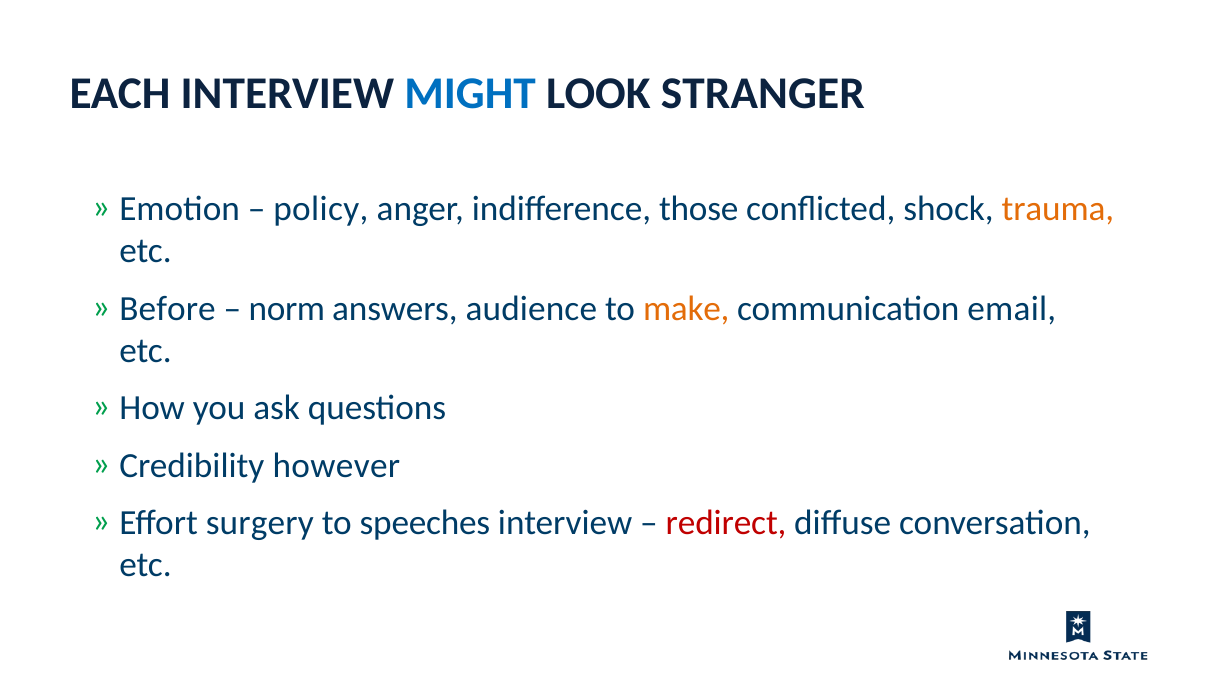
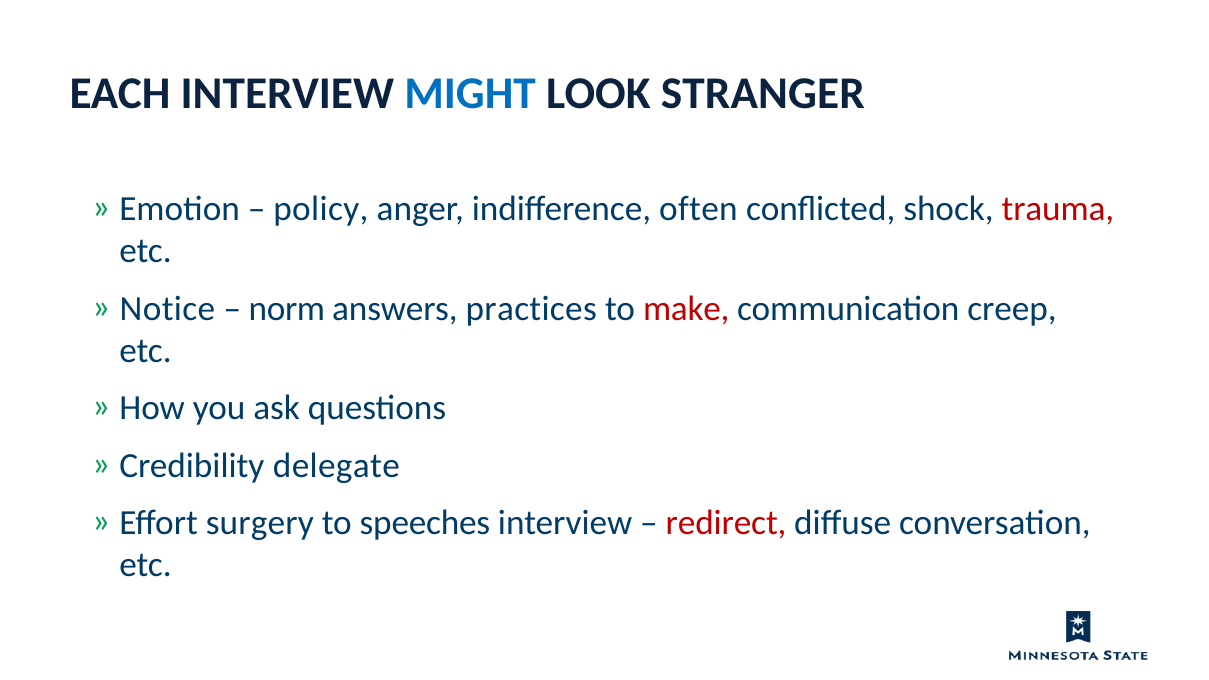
those: those -> often
trauma colour: orange -> red
Before: Before -> Notice
audience: audience -> practices
make colour: orange -> red
email: email -> creep
however: however -> delegate
